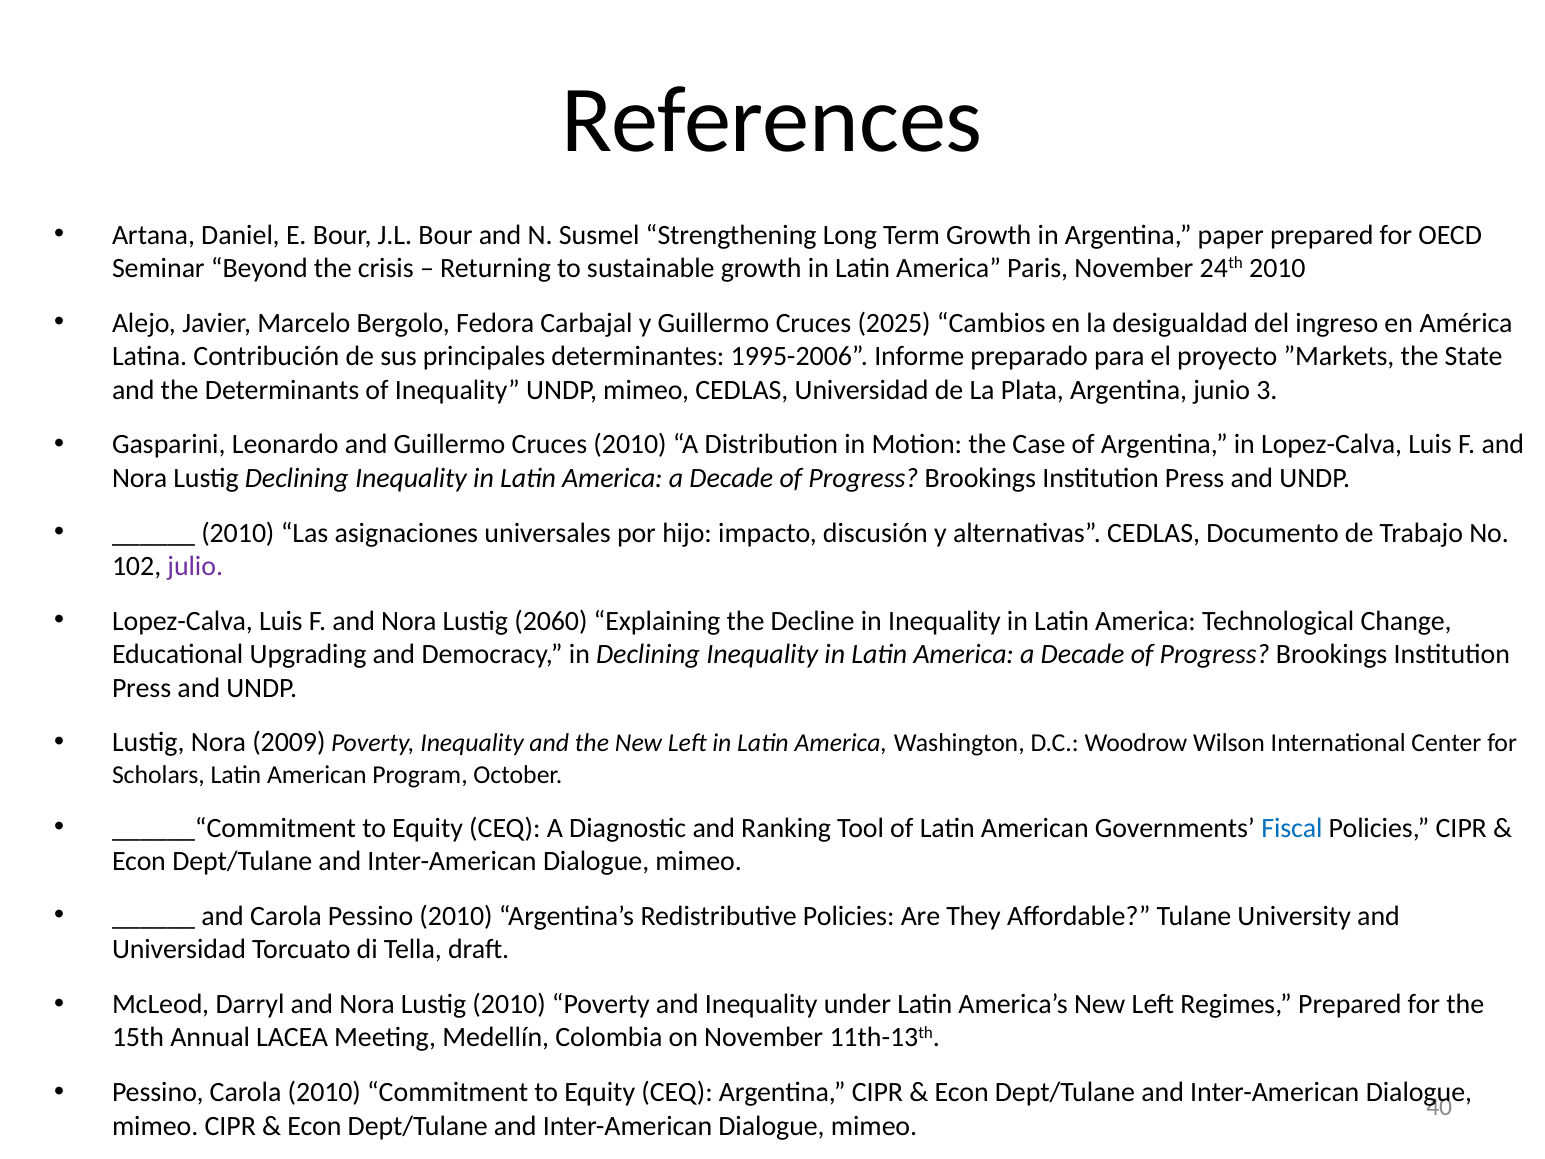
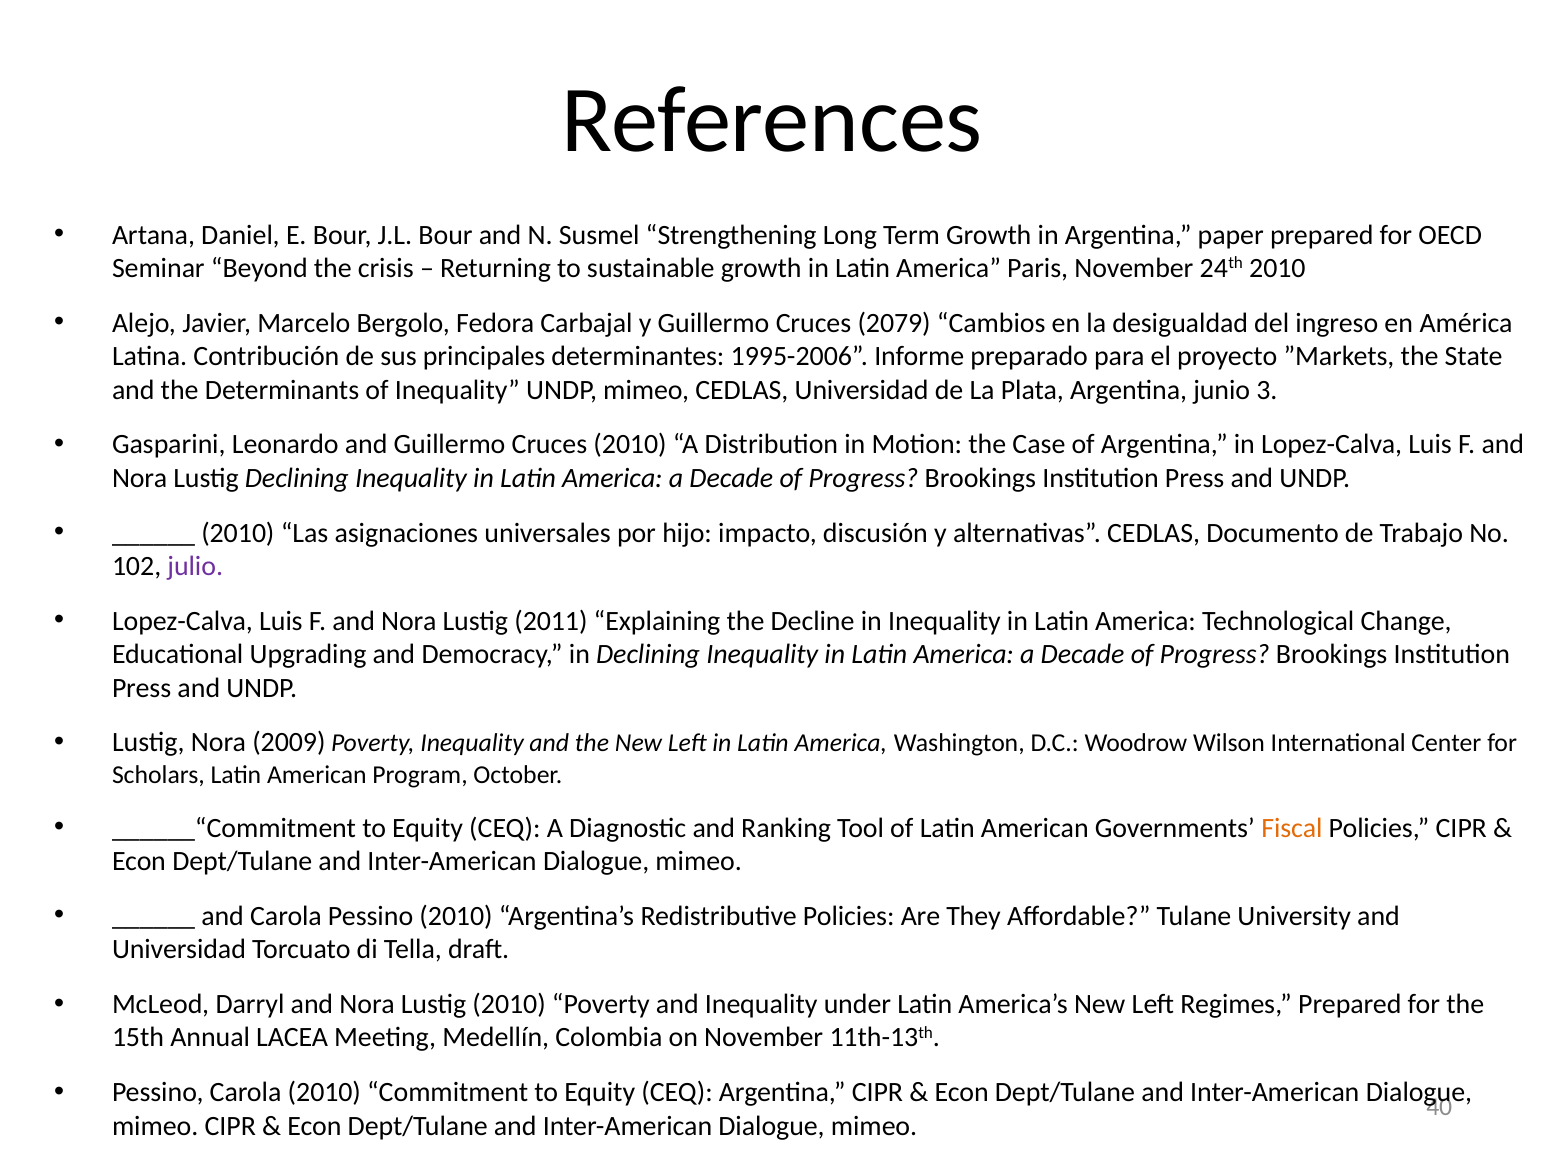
2025: 2025 -> 2079
2060: 2060 -> 2011
Fiscal colour: blue -> orange
